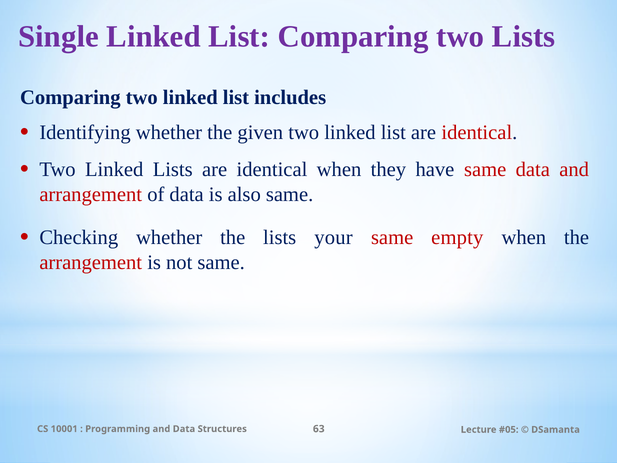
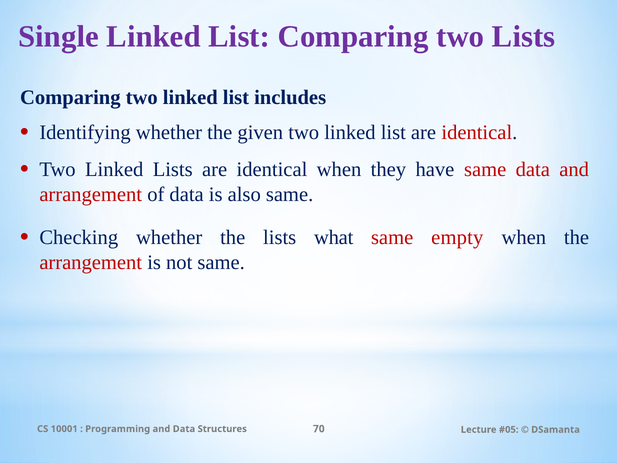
your: your -> what
63: 63 -> 70
